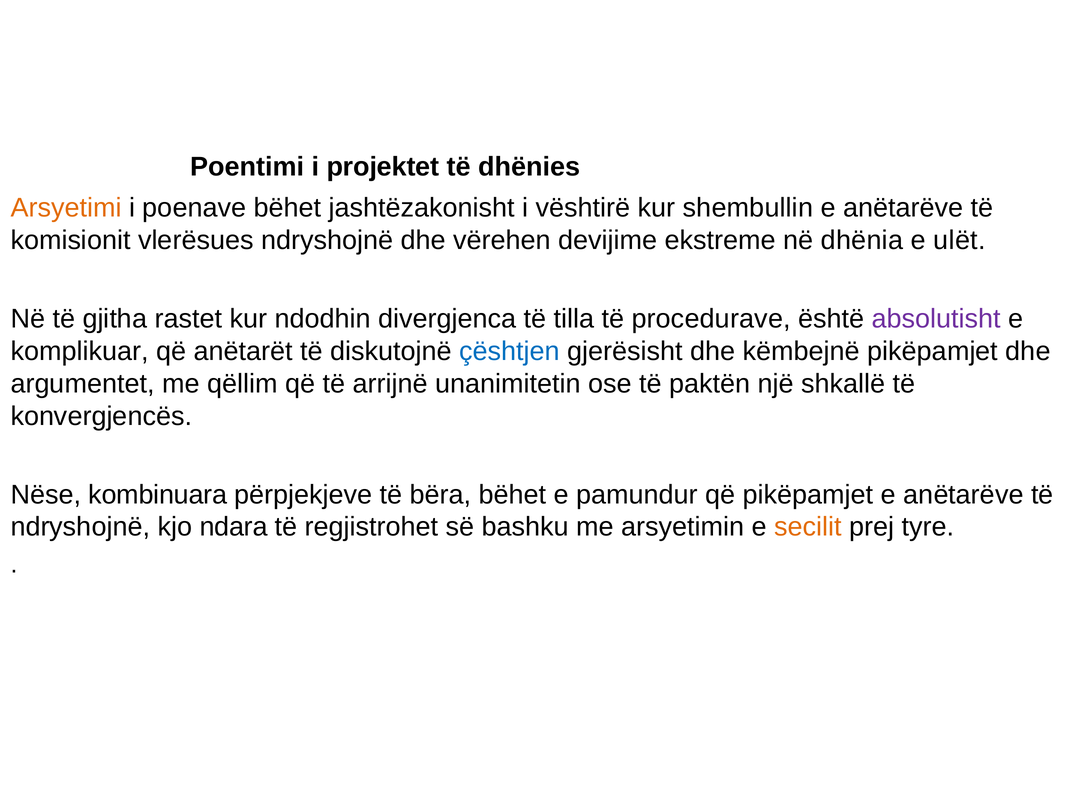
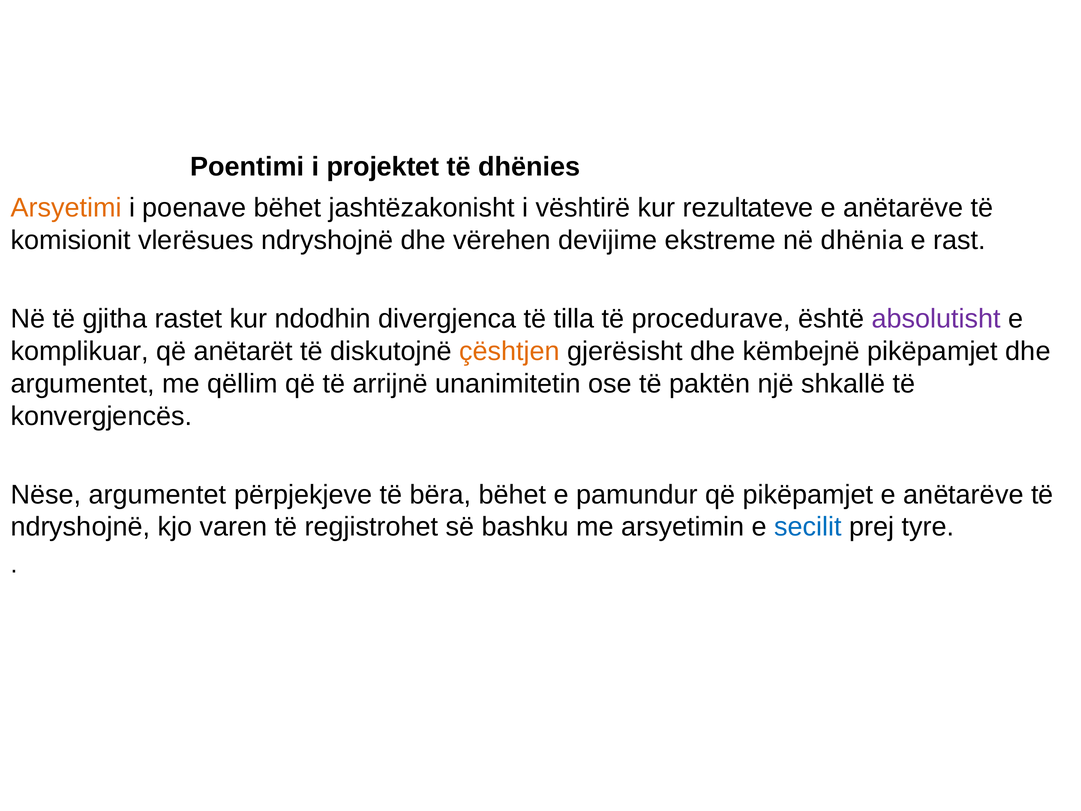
shembullin: shembullin -> rezultateve
ulët: ulët -> rast
çështjen colour: blue -> orange
Nëse kombinuara: kombinuara -> argumentet
ndara: ndara -> varen
secilit colour: orange -> blue
